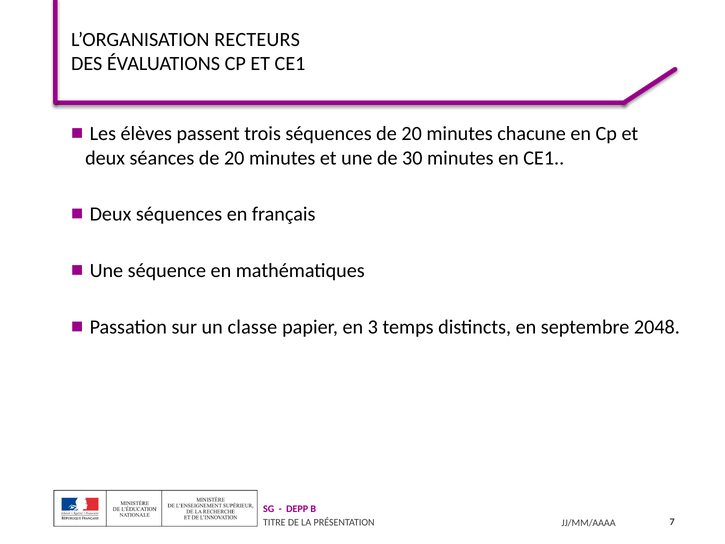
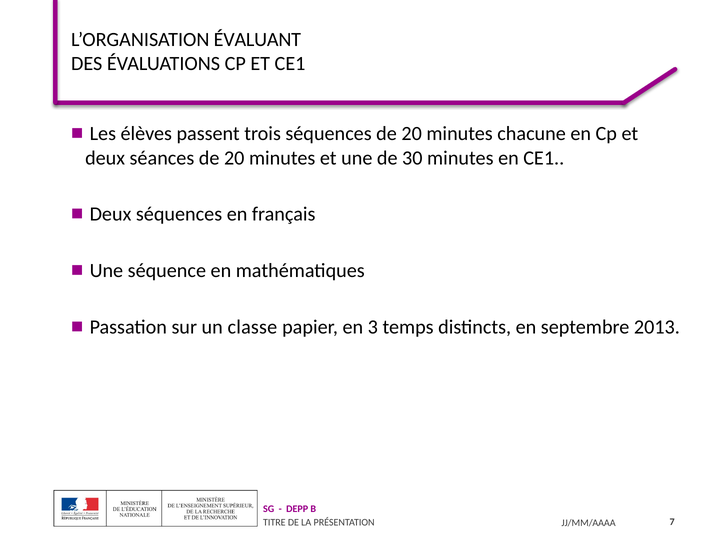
RECTEURS: RECTEURS -> ÉVALUANT
2048: 2048 -> 2013
